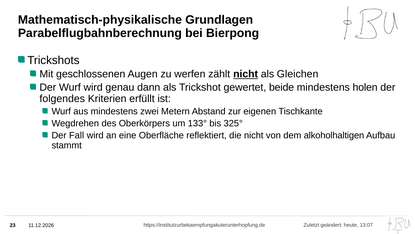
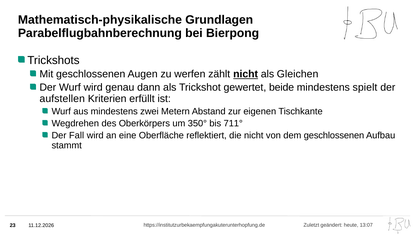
holen: holen -> spielt
folgendes: folgendes -> aufstellen
133°: 133° -> 350°
325°: 325° -> 711°
dem alkoholhaltigen: alkoholhaltigen -> geschlossenen
